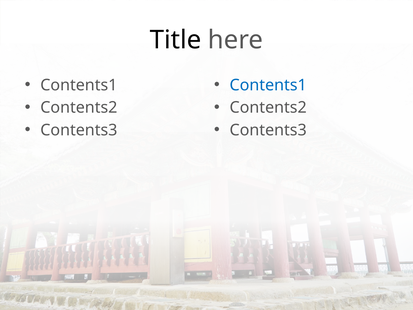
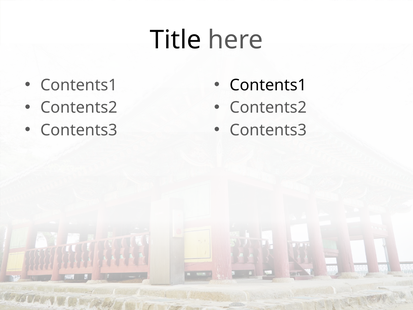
Contents1 at (268, 85) colour: blue -> black
